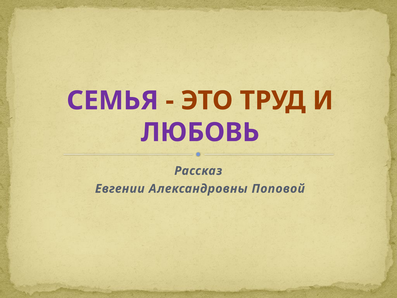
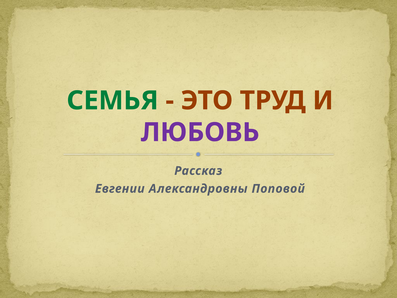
СЕМЬЯ colour: purple -> green
